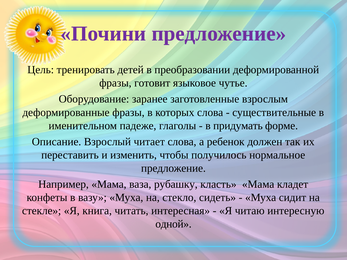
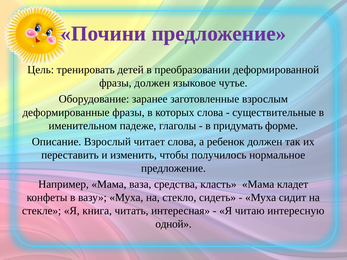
фразы готовит: готовит -> должен
рубашку: рубашку -> средства
